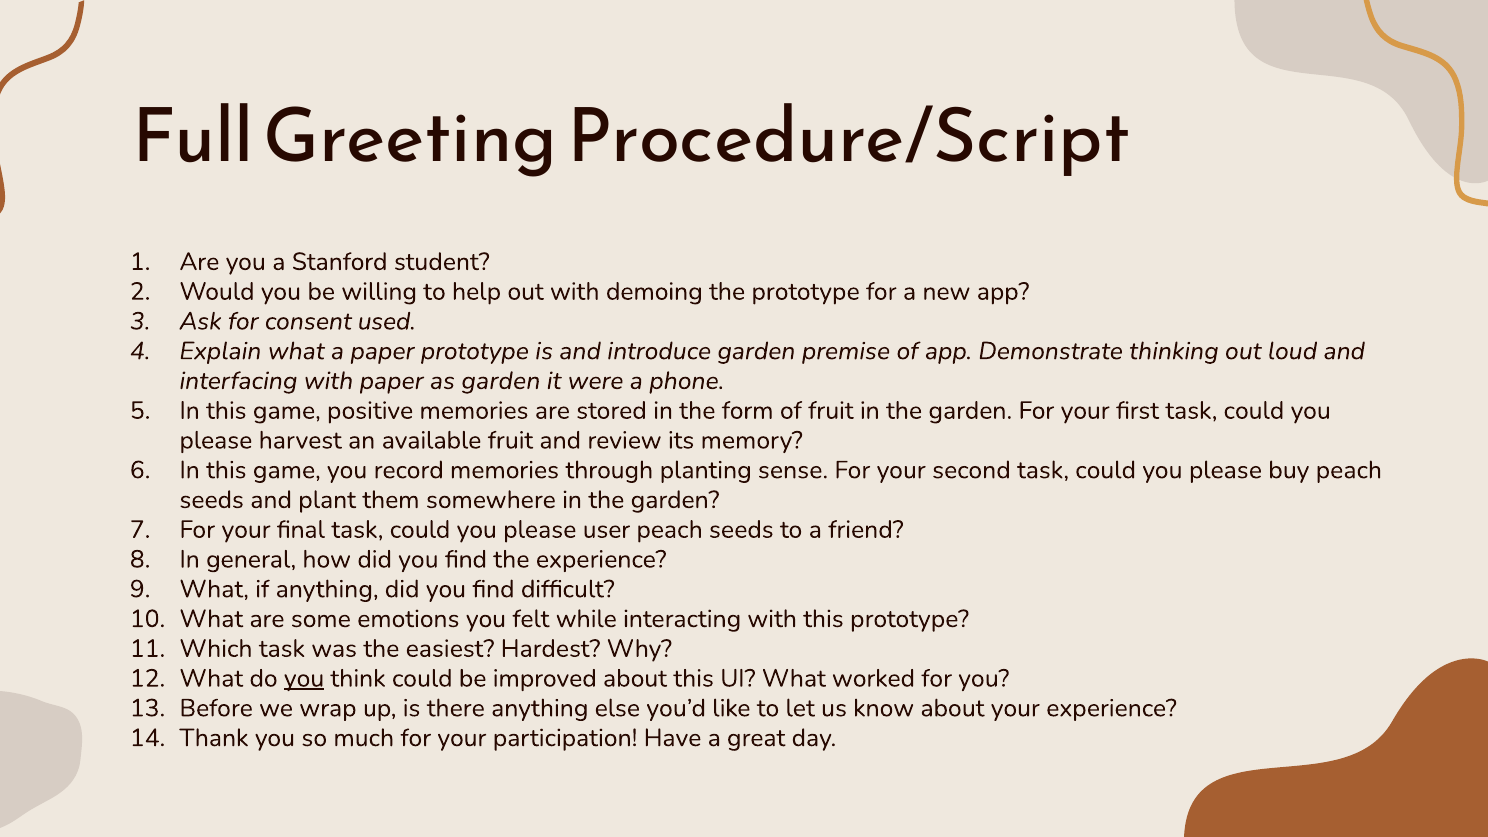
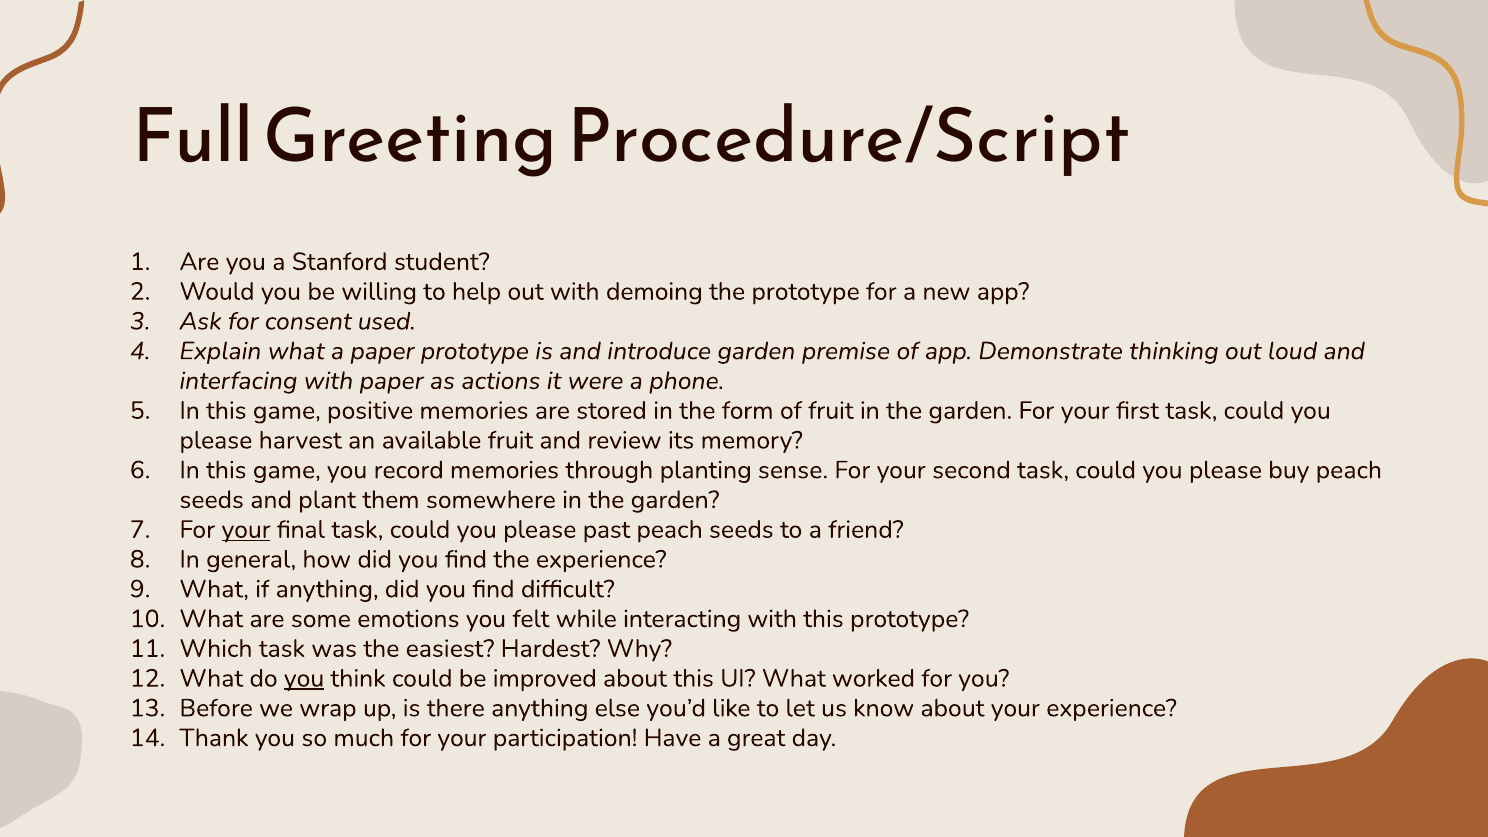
as garden: garden -> actions
your at (246, 530) underline: none -> present
user: user -> past
